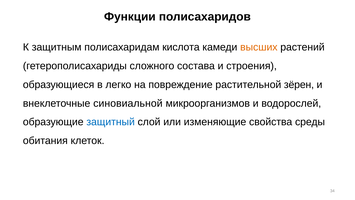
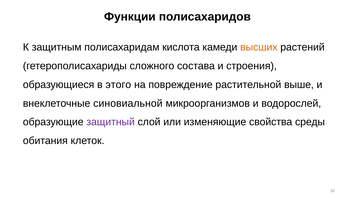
легко: легко -> этого
зёрен: зёрен -> выше
защитный colour: blue -> purple
